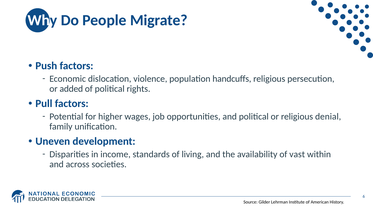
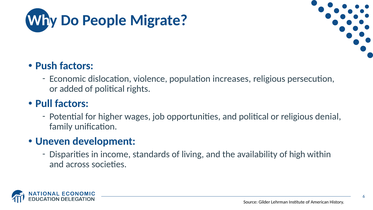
handcuffs: handcuffs -> increases
vast: vast -> high
